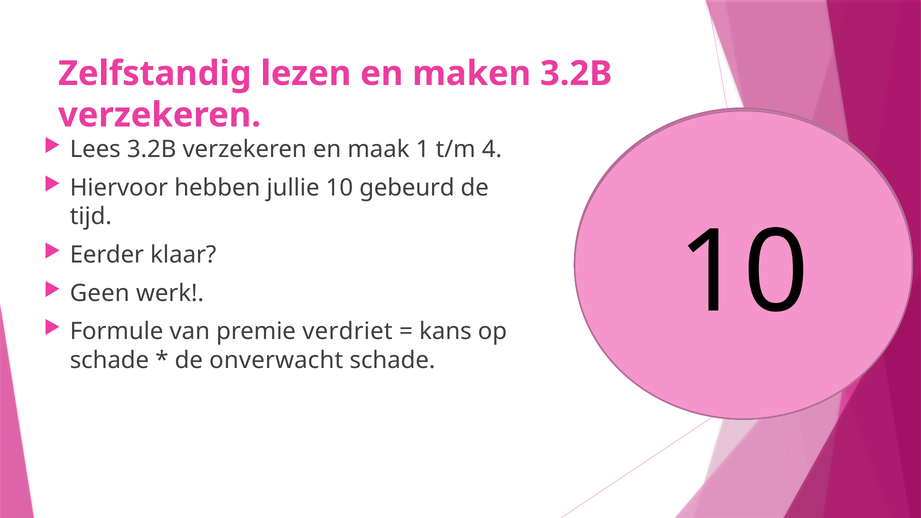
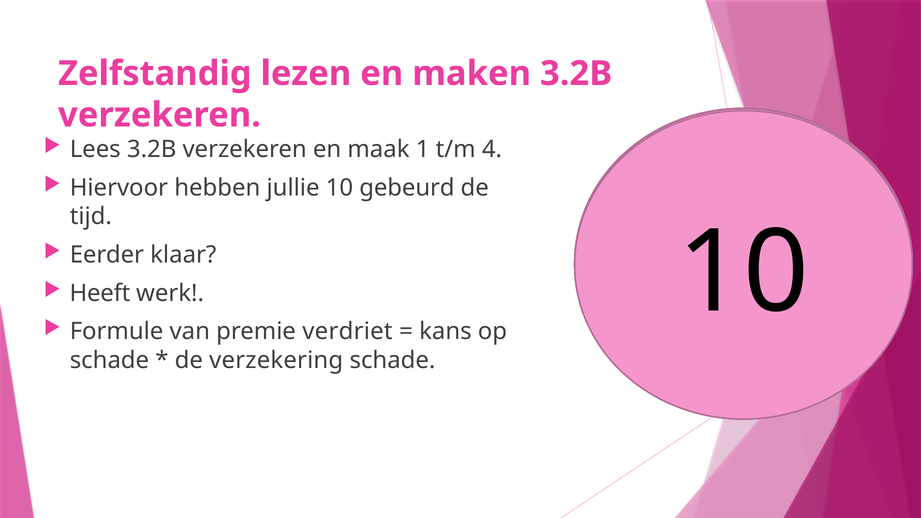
Geen: Geen -> Heeft
onverwacht: onverwacht -> verzekering
